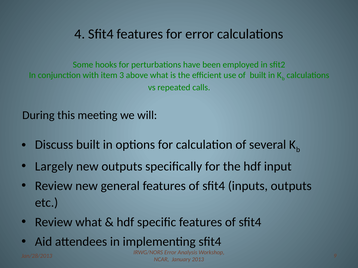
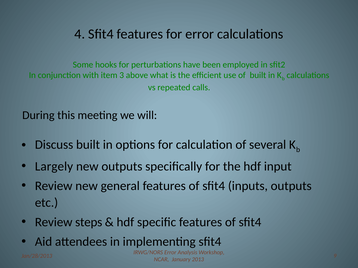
Review what: what -> steps
